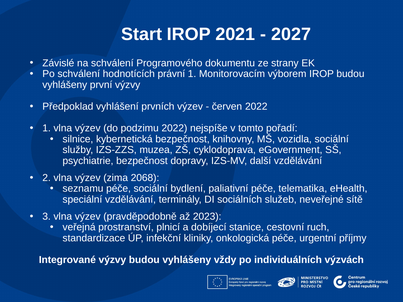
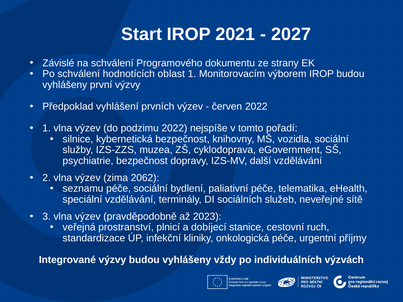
právní: právní -> oblast
2068: 2068 -> 2062
